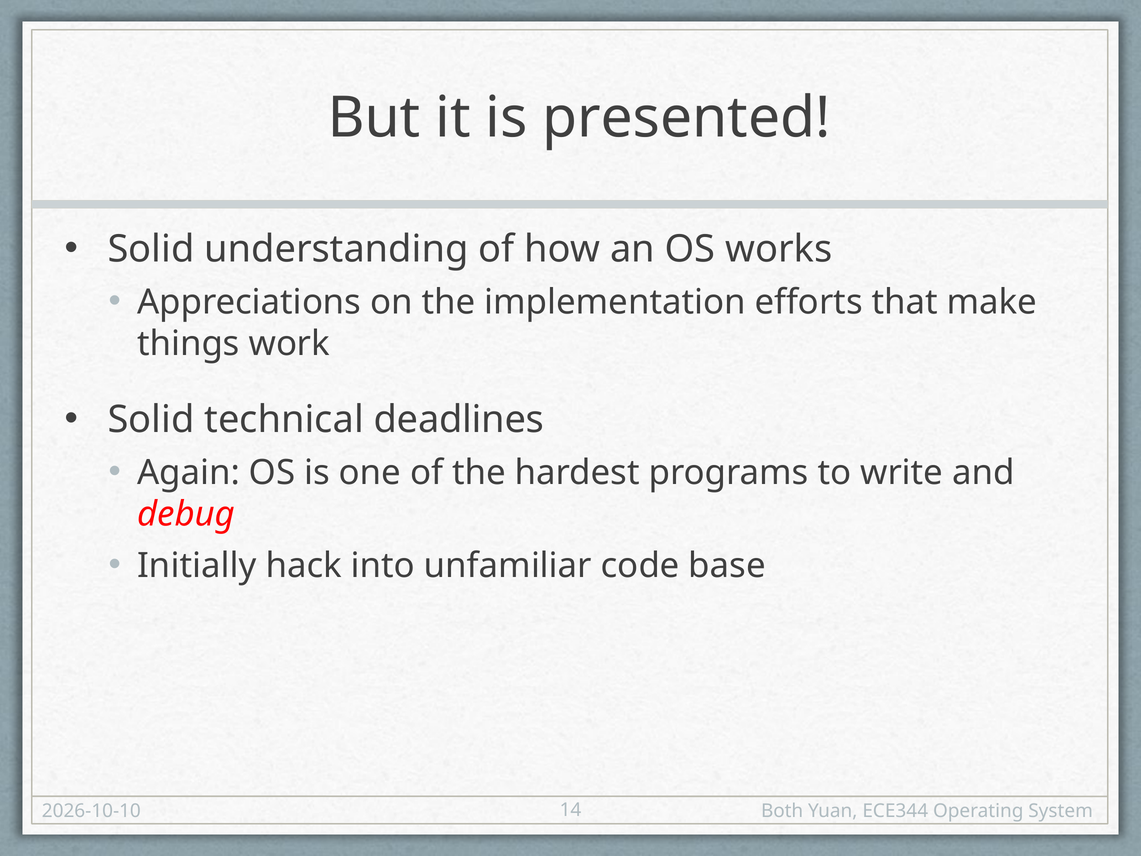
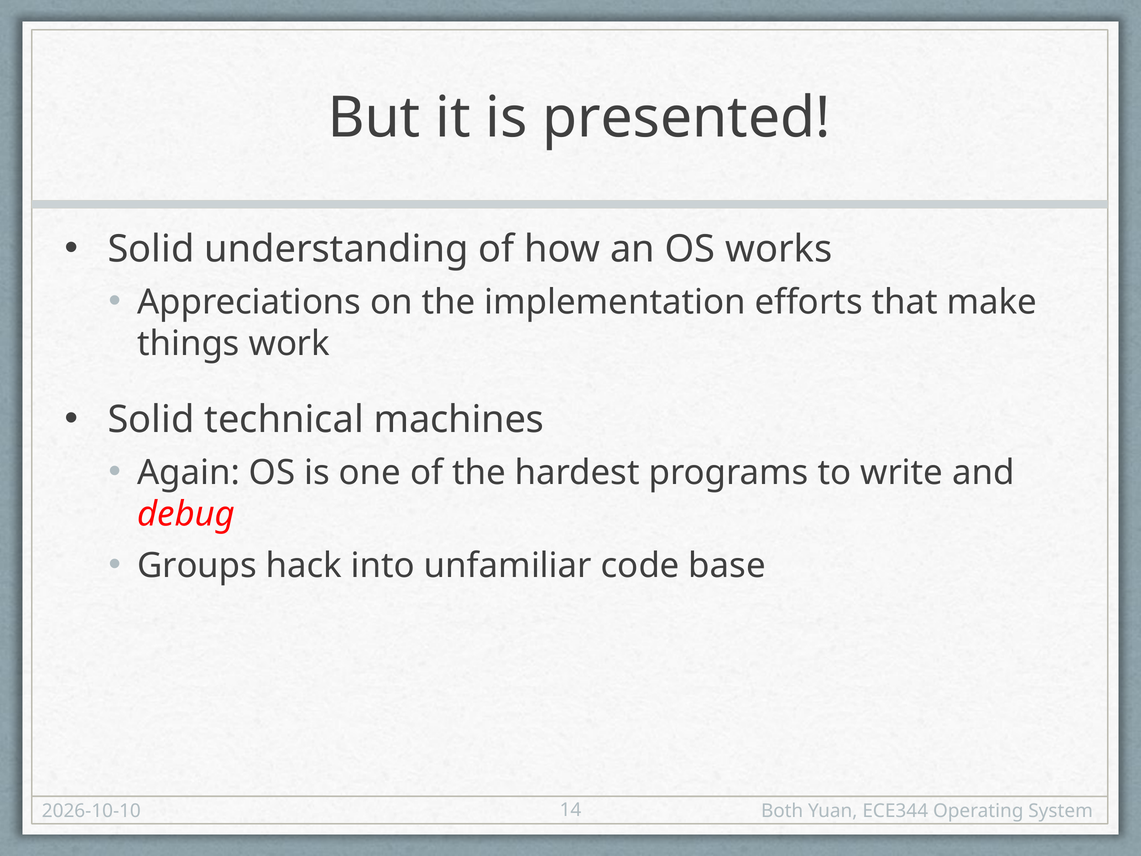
deadlines: deadlines -> machines
Initially: Initially -> Groups
